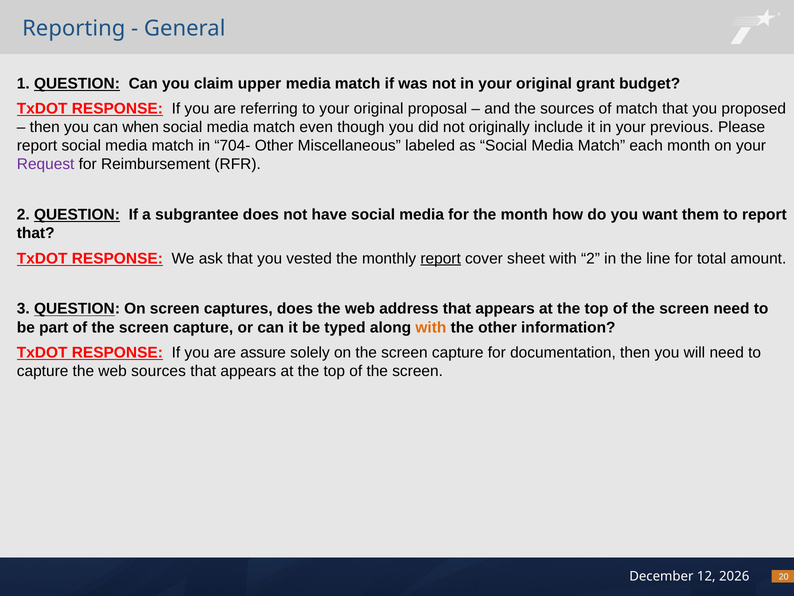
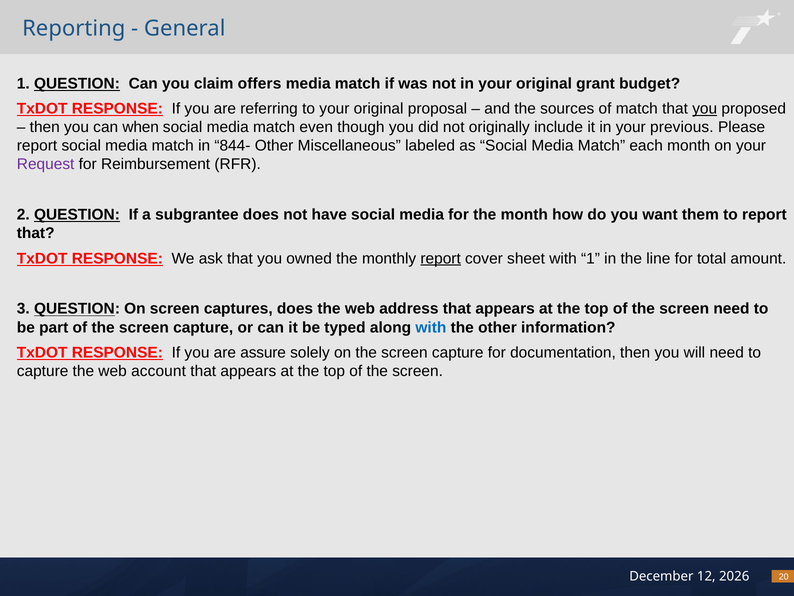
upper: upper -> offers
you at (705, 109) underline: none -> present
704-: 704- -> 844-
vested: vested -> owned
with 2: 2 -> 1
with at (431, 327) colour: orange -> blue
web sources: sources -> account
